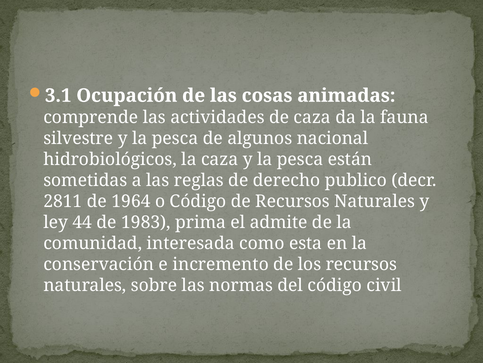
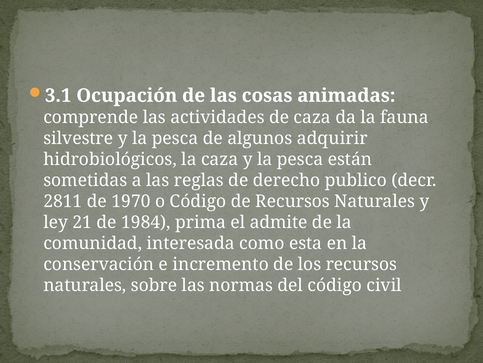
nacional: nacional -> adquirir
1964: 1964 -> 1970
44: 44 -> 21
1983: 1983 -> 1984
